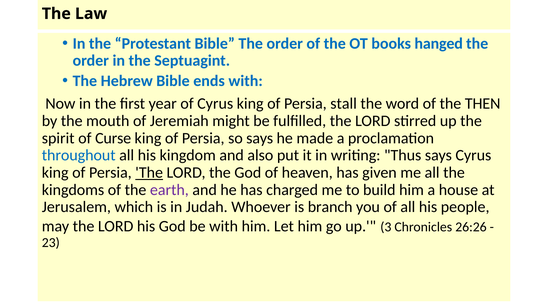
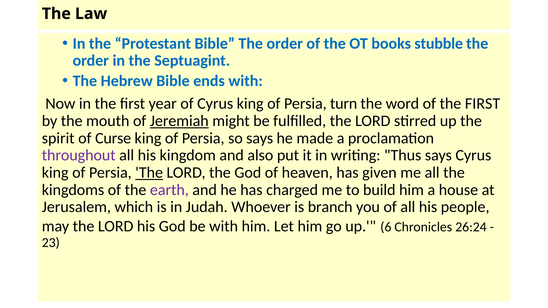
hanged: hanged -> stubble
stall: stall -> turn
of the THEN: THEN -> FIRST
Jeremiah underline: none -> present
throughout colour: blue -> purple
3: 3 -> 6
26:26: 26:26 -> 26:24
